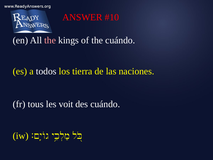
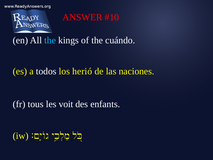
the at (50, 40) colour: pink -> light blue
tierra: tierra -> herió
des cuándo: cuándo -> enfants
